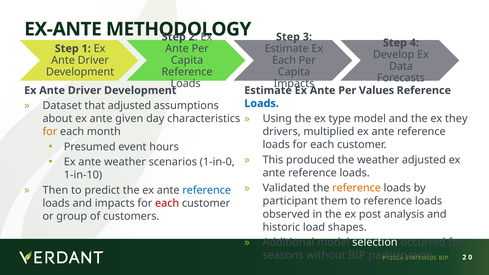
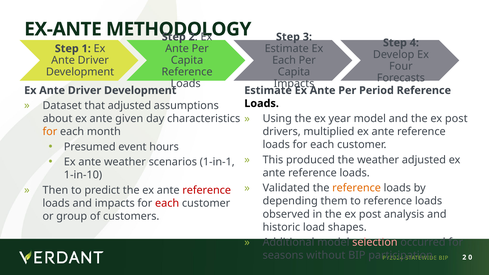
Data: Data -> Four
Values: Values -> Period
Loads at (262, 104) colour: blue -> black
type: type -> year
and the ex they: they -> post
1-in-0: 1-in-0 -> 1-in-1
reference at (207, 190) colour: blue -> red
participant: participant -> depending
selection colour: white -> pink
